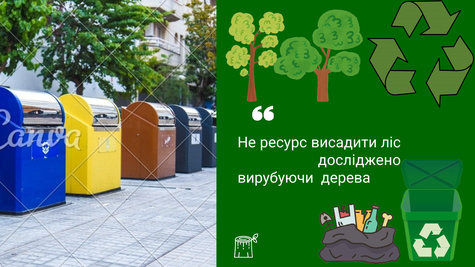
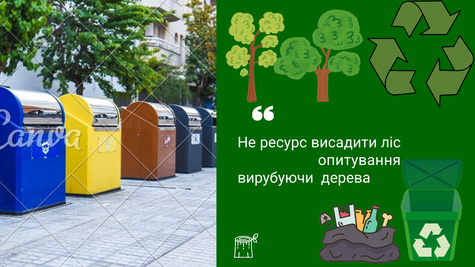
досліджено: досліджено -> опитування
